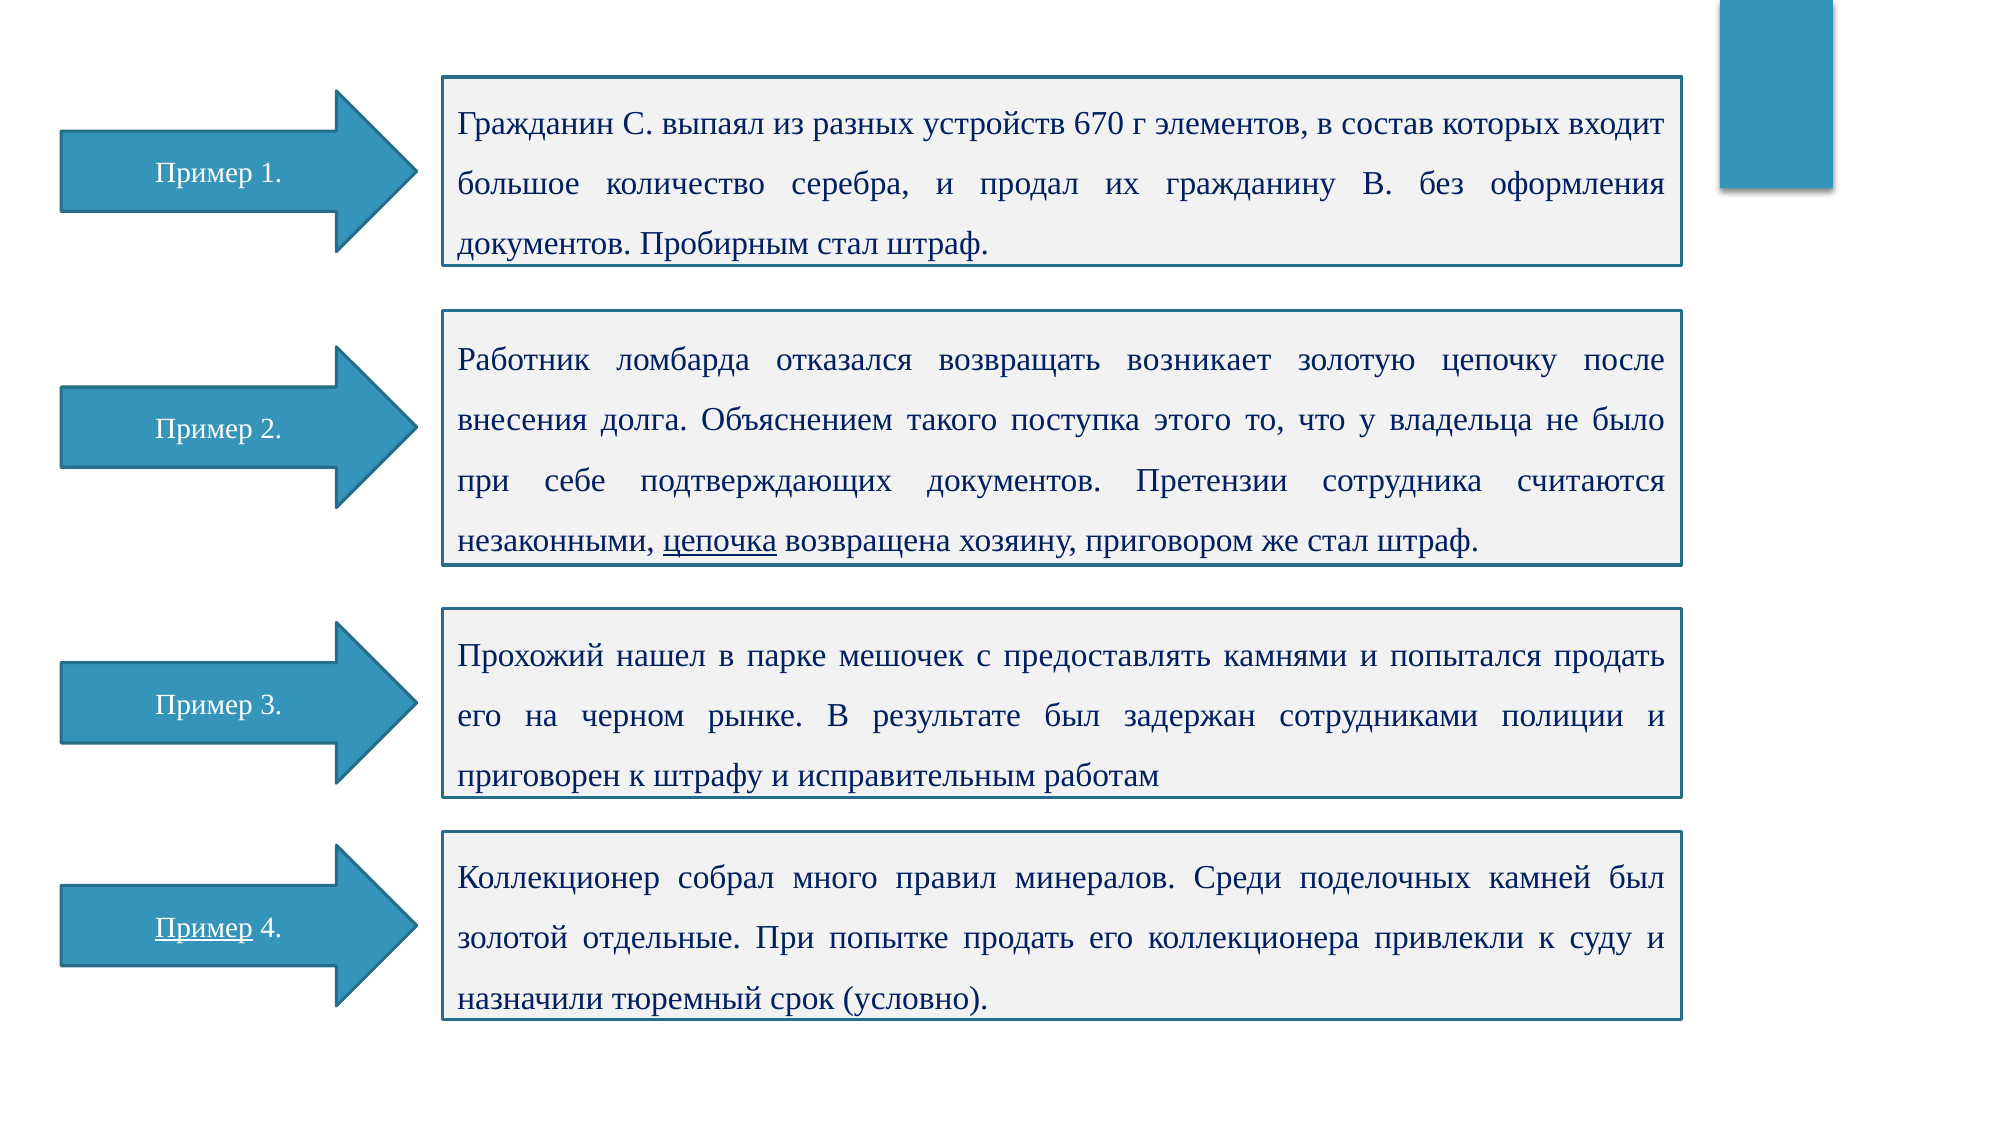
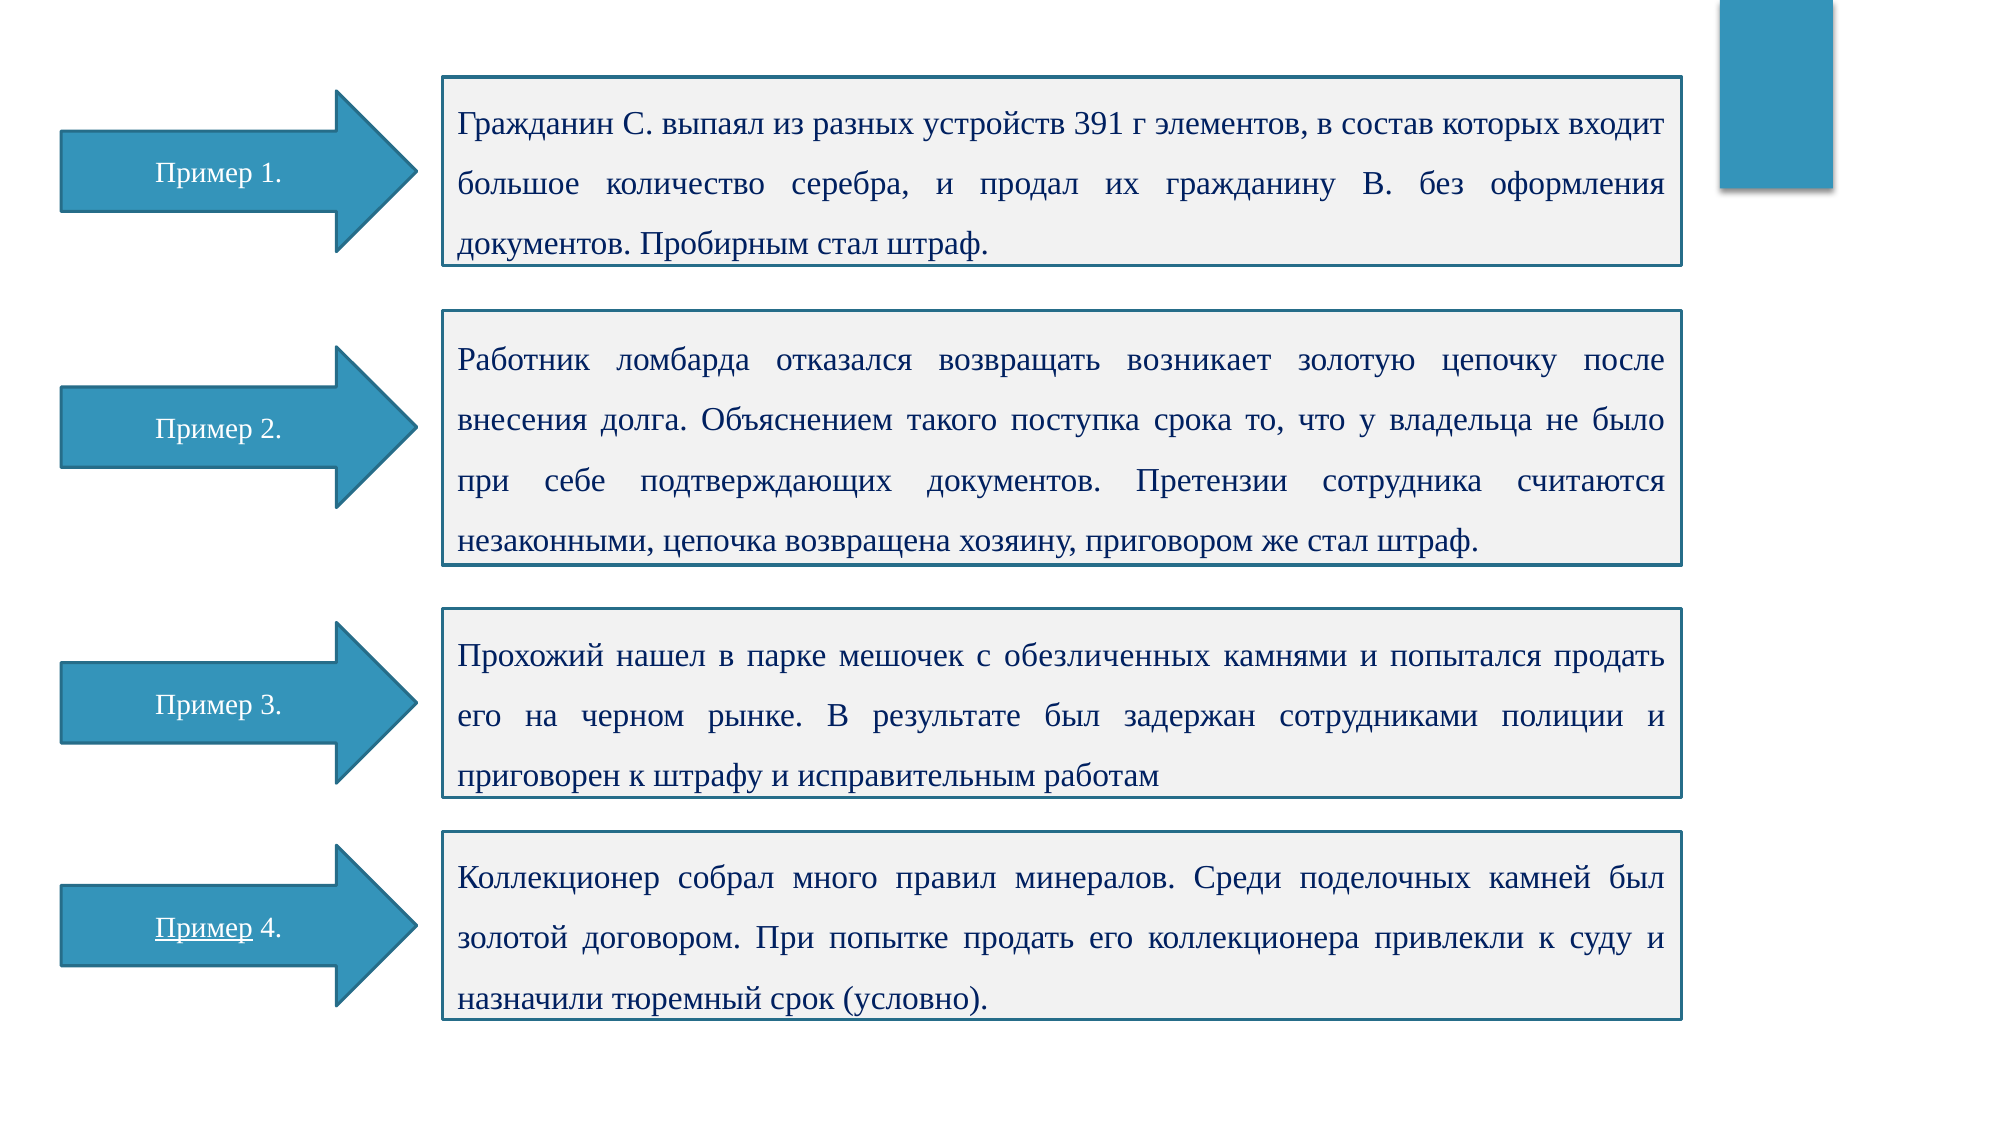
670: 670 -> 391
этого: этого -> срока
цепочка underline: present -> none
предоставлять: предоставлять -> обезличенных
отдельные: отдельные -> договором
